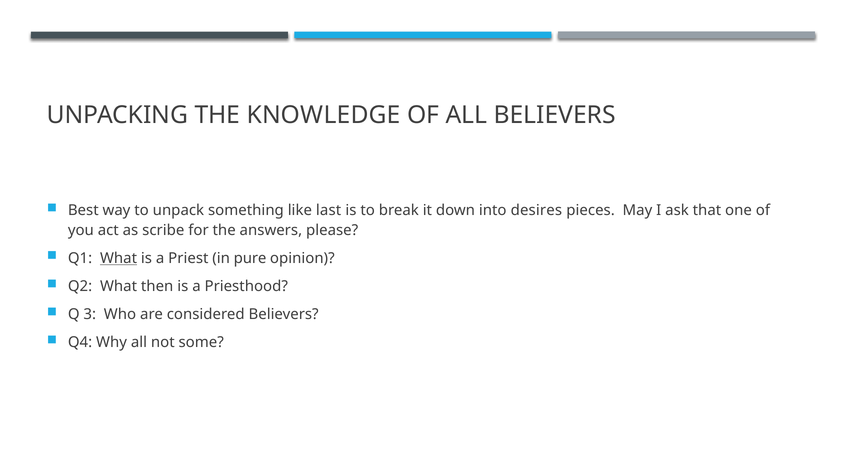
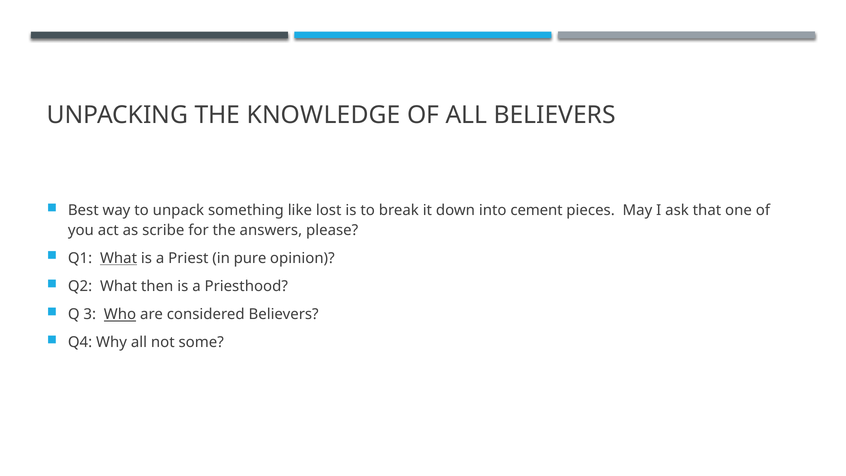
last: last -> lost
desires: desires -> cement
Who underline: none -> present
